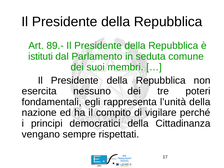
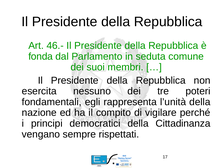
89.-: 89.- -> 46.-
istituti: istituti -> fonda
